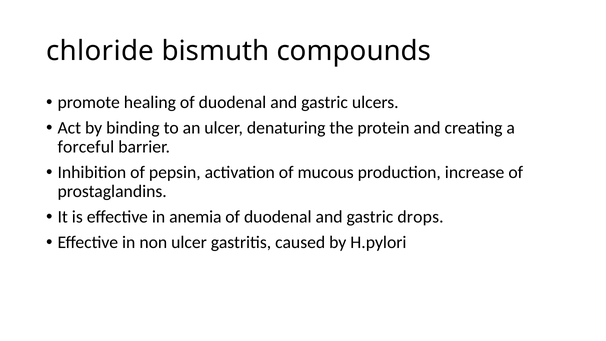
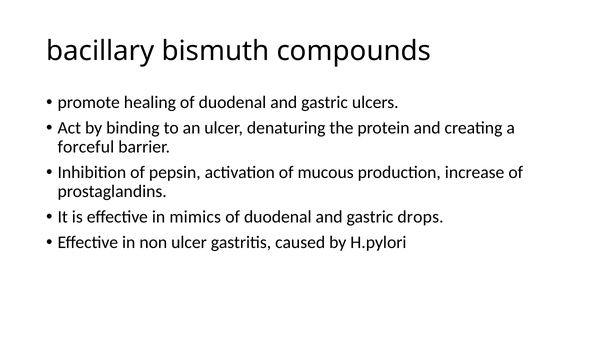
chloride: chloride -> bacillary
anemia: anemia -> mimics
